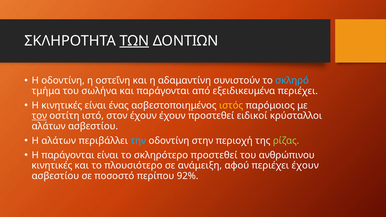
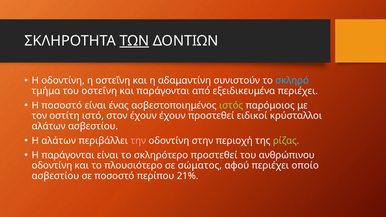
του σωλήνα: σωλήνα -> οστεΐνη
Η κινητικές: κινητικές -> ποσοστό
ιστός colour: yellow -> light green
τον underline: present -> none
την colour: light blue -> pink
κινητικές at (52, 166): κινητικές -> οδοντίνη
ανάμειξη: ανάμειξη -> σώματος
περιέχει έχουν: έχουν -> οποίο
92%: 92% -> 21%
